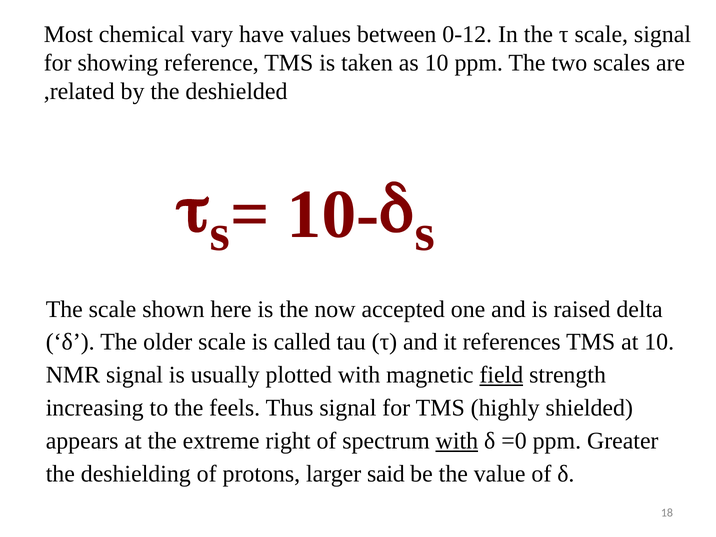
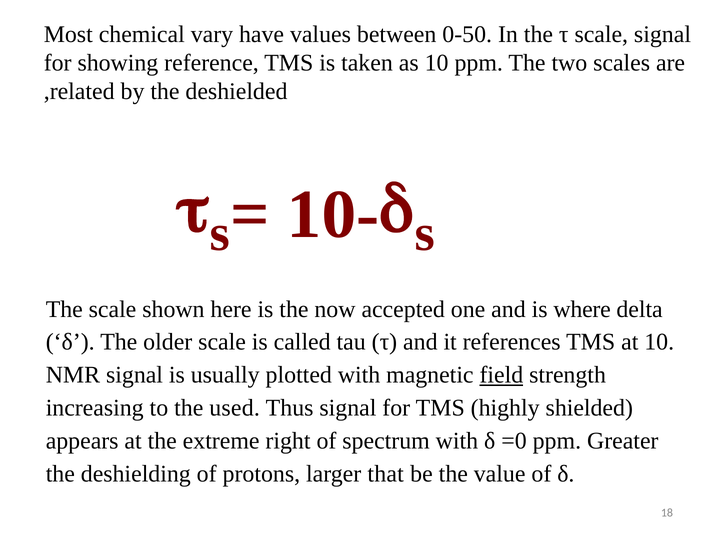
0-12: 0-12 -> 0-50
raised: raised -> where
feels: feels -> used
with at (457, 441) underline: present -> none
said: said -> that
